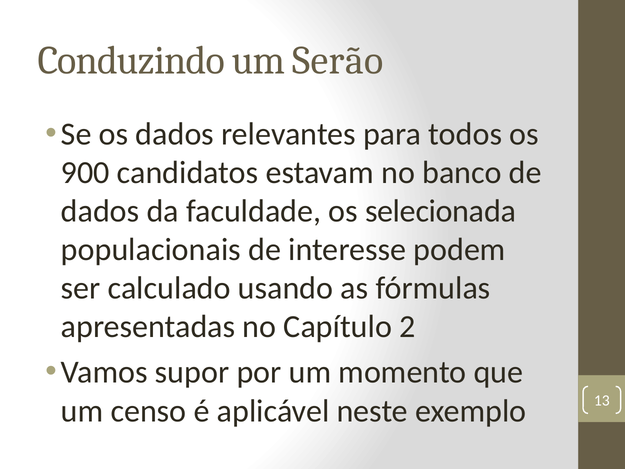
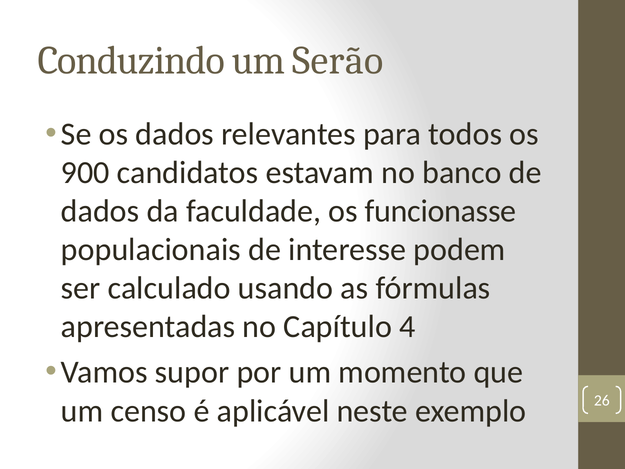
selecionada: selecionada -> funcionasse
2: 2 -> 4
13: 13 -> 26
